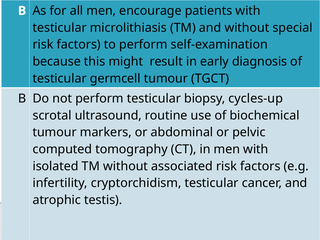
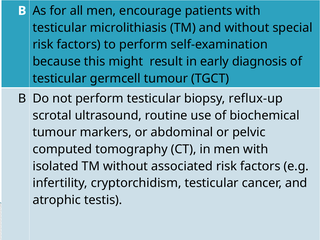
cycles-up: cycles-up -> reflux-up
